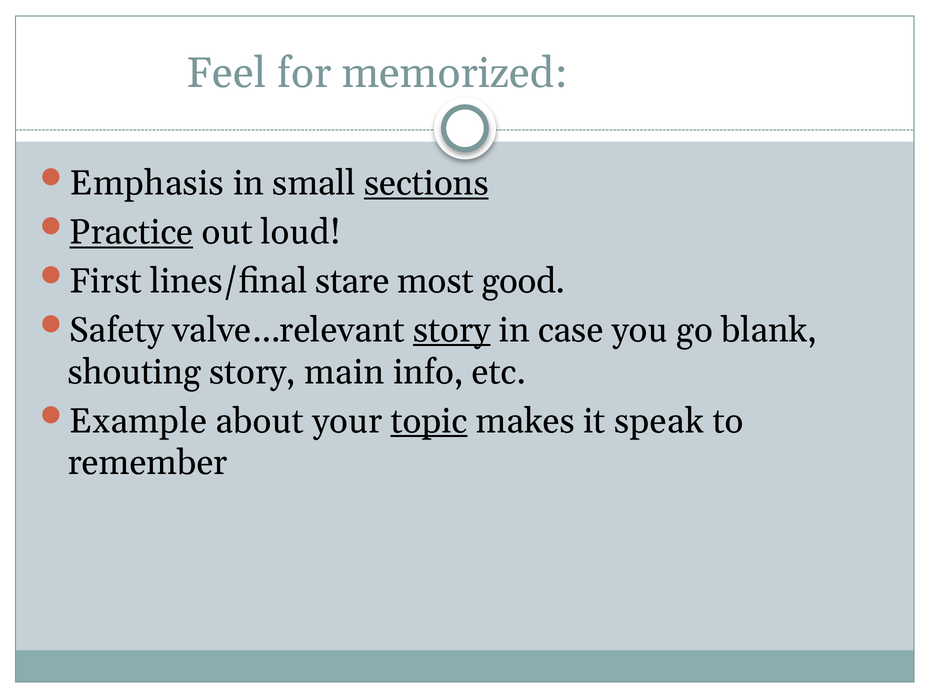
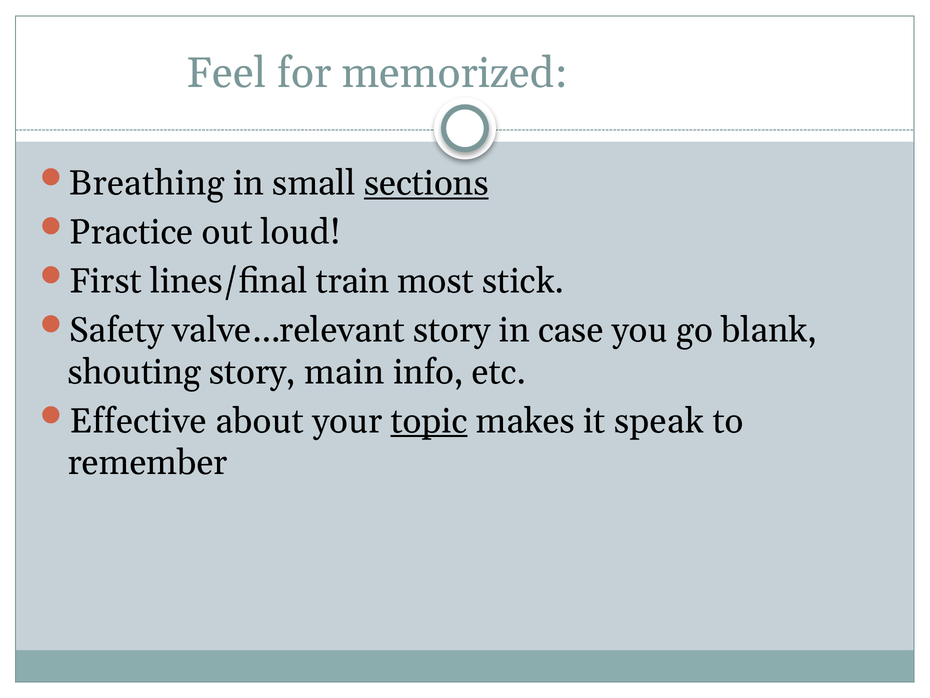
Emphasis: Emphasis -> Breathing
Practice underline: present -> none
stare: stare -> train
good: good -> stick
story at (452, 330) underline: present -> none
Example: Example -> Effective
